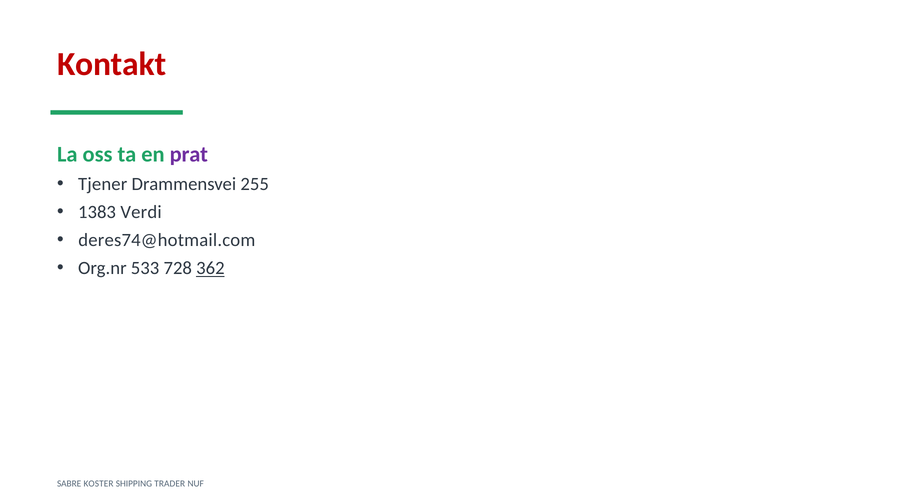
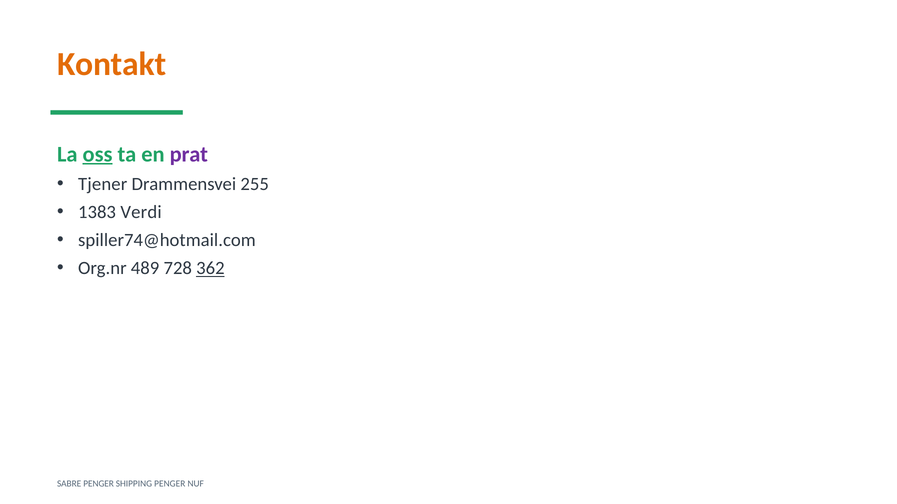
Kontakt colour: red -> orange
oss underline: none -> present
deres74@hotmail.com: deres74@hotmail.com -> spiller74@hotmail.com
533: 533 -> 489
SABRE KOSTER: KOSTER -> PENGER
SHIPPING TRADER: TRADER -> PENGER
